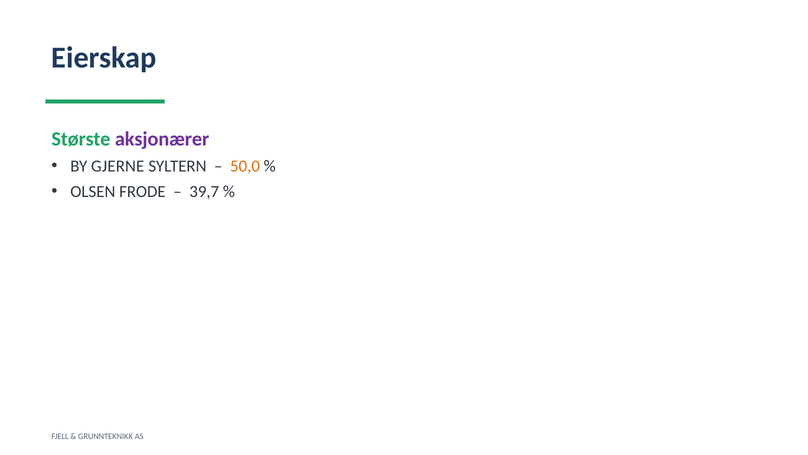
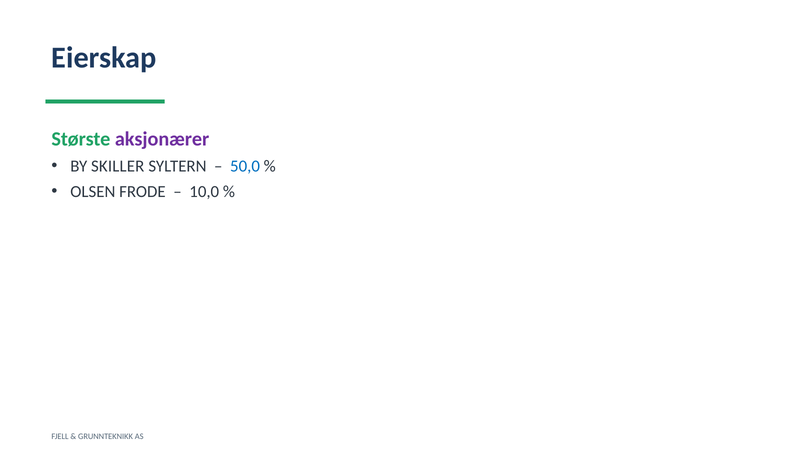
GJERNE: GJERNE -> SKILLER
50,0 colour: orange -> blue
39,7: 39,7 -> 10,0
